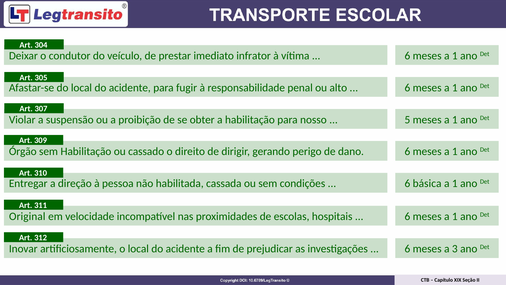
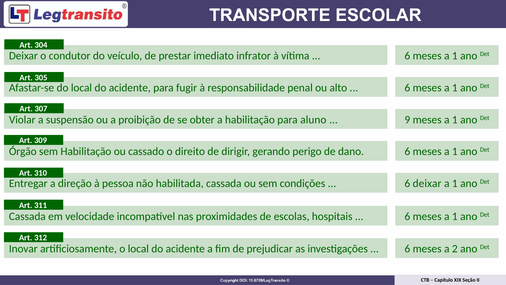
nosso: nosso -> aluno
5: 5 -> 9
6 básica: básica -> deixar
Original at (27, 216): Original -> Cassada
3: 3 -> 2
